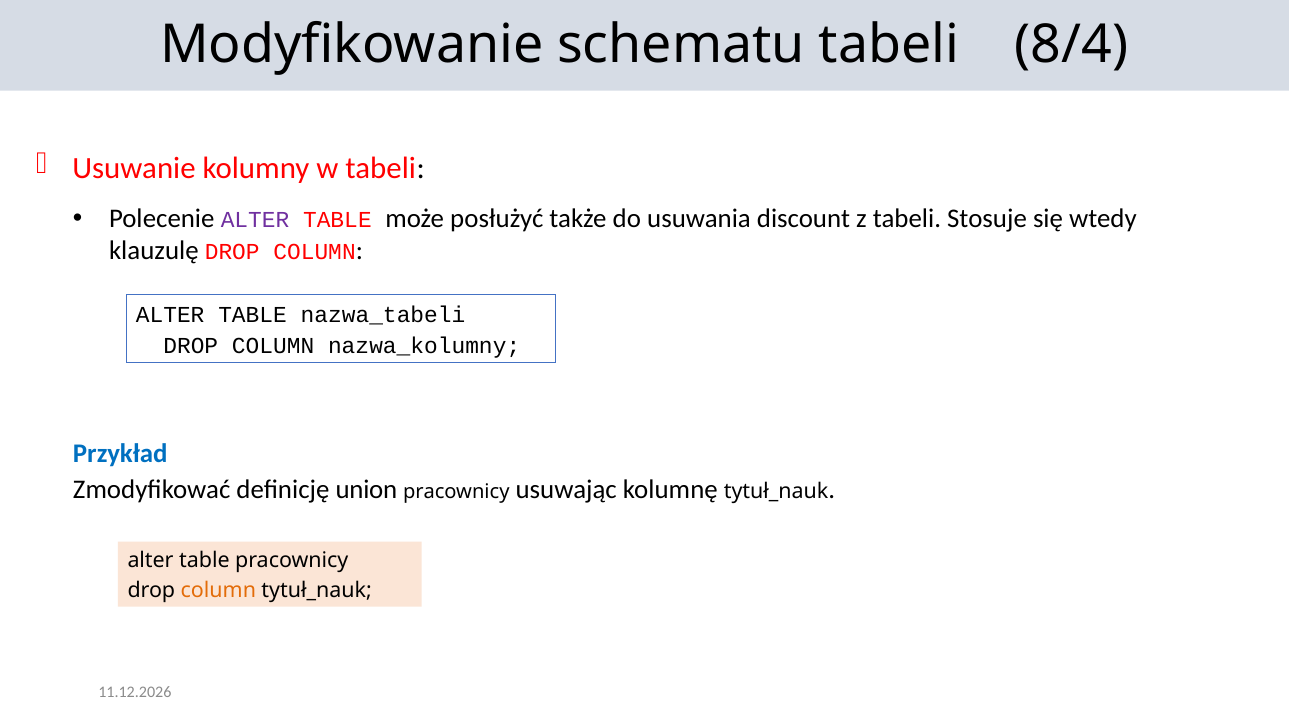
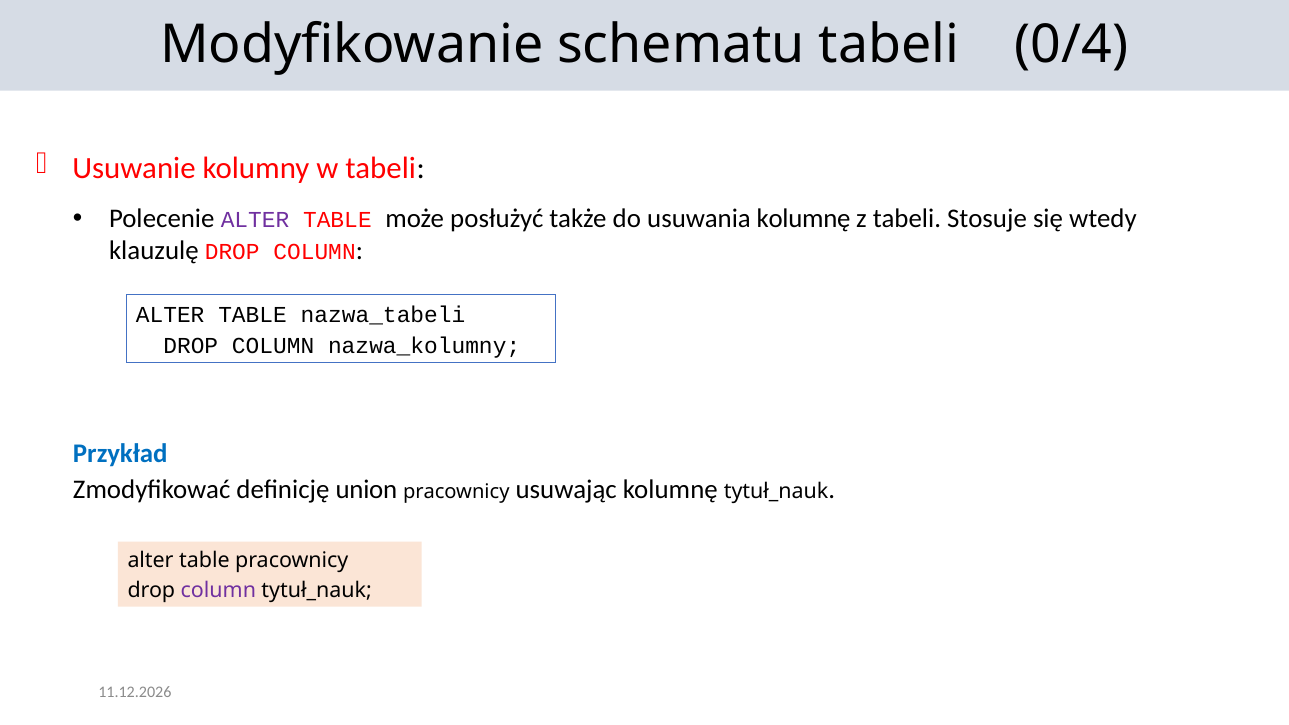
8/4: 8/4 -> 0/4
usuwania discount: discount -> kolumnę
column at (218, 591) colour: orange -> purple
